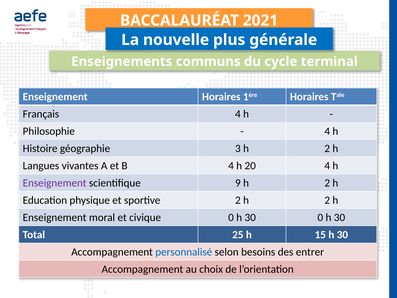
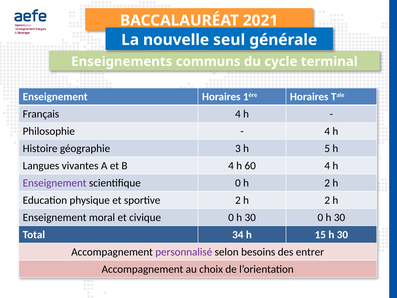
plus: plus -> seul
3 h 2: 2 -> 5
20: 20 -> 60
scientifique 9: 9 -> 0
25: 25 -> 34
personnalisé colour: blue -> purple
